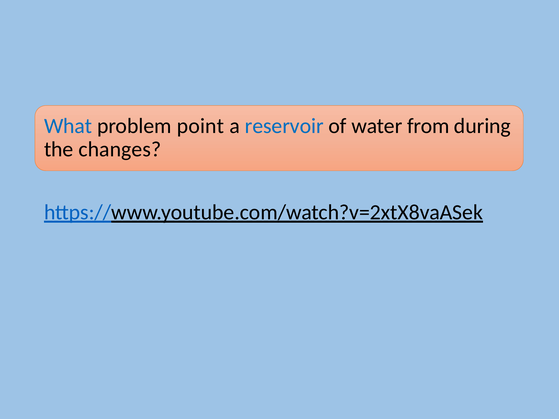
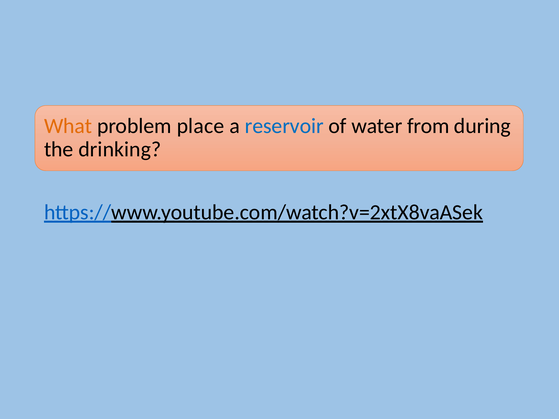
What colour: blue -> orange
point: point -> place
changes: changes -> drinking
